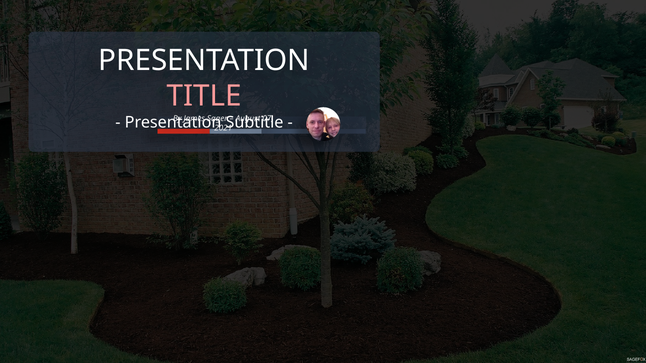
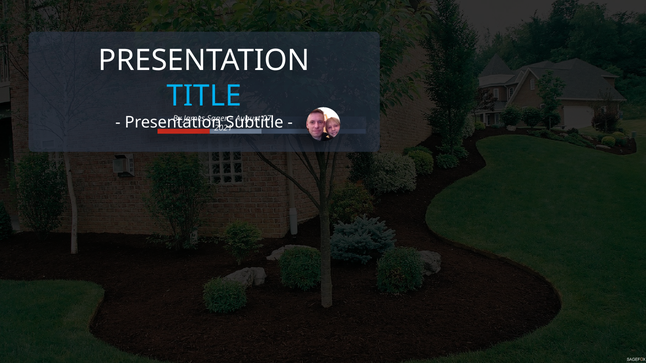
TITLE colour: pink -> light blue
